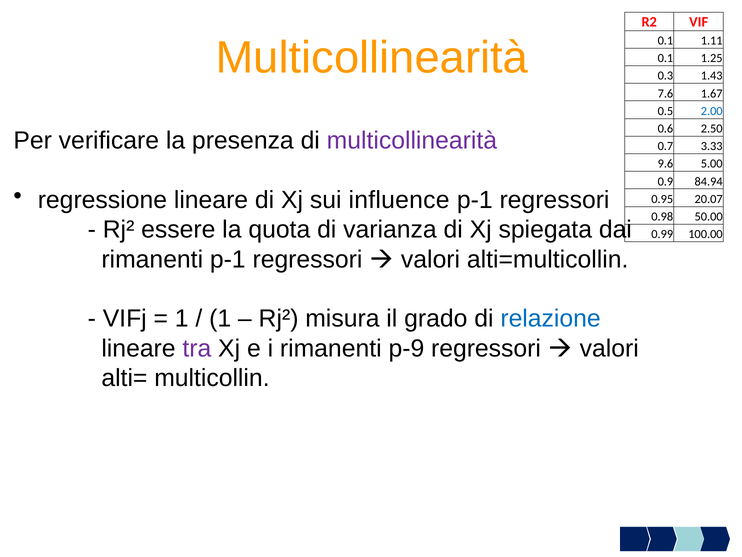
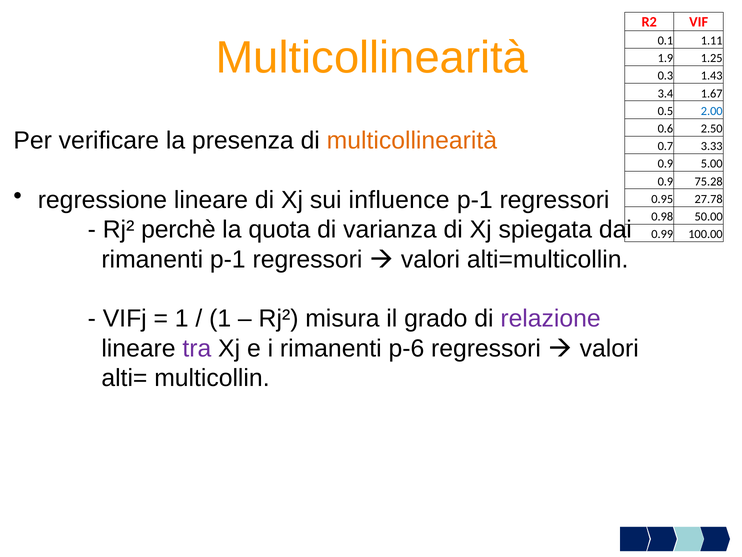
0.1 at (665, 58): 0.1 -> 1.9
7.6: 7.6 -> 3.4
multicollinearità at (412, 140) colour: purple -> orange
9.6 at (665, 164): 9.6 -> 0.9
84.94: 84.94 -> 75.28
20.07: 20.07 -> 27.78
essere: essere -> perchè
relazione colour: blue -> purple
p-9: p-9 -> p-6
